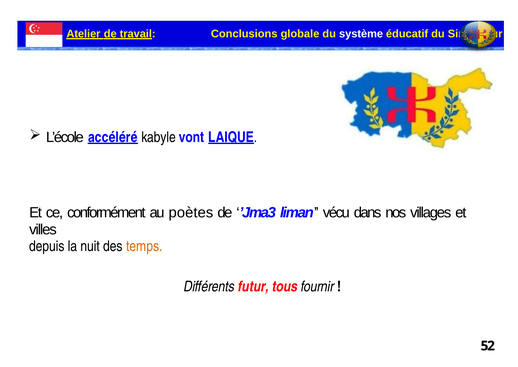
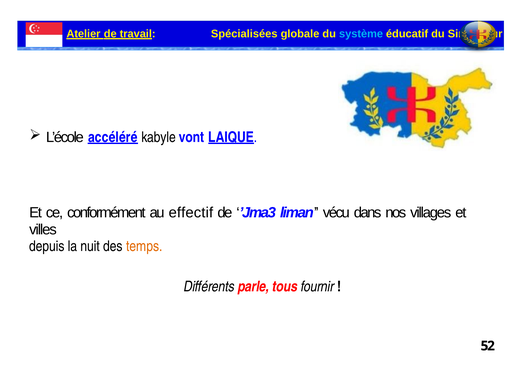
Conclusions: Conclusions -> Spécialisées
système colour: white -> light blue
poètes: poètes -> effectif
futur: futur -> parle
